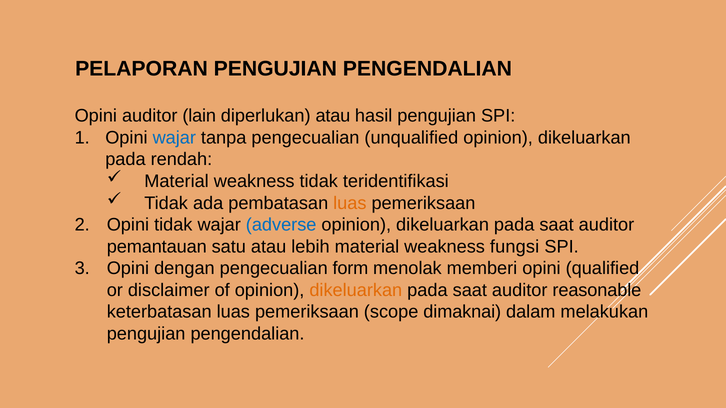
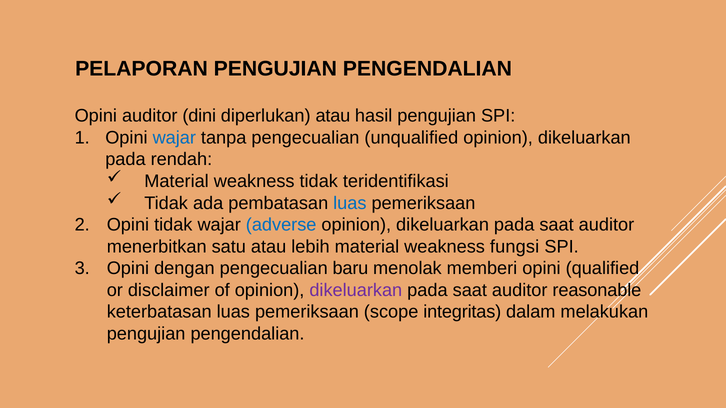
lain: lain -> dini
luas at (350, 203) colour: orange -> blue
pemantauan: pemantauan -> menerbitkan
form: form -> baru
dikeluarkan at (356, 290) colour: orange -> purple
dimaknai: dimaknai -> integritas
